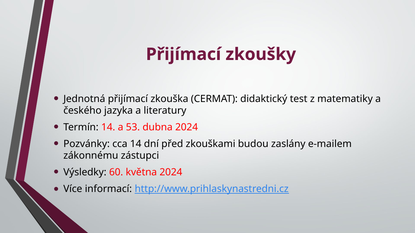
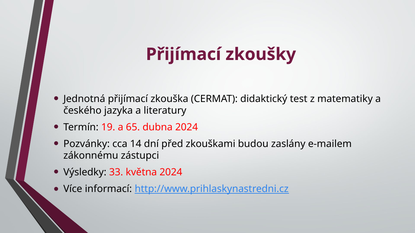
Termín 14: 14 -> 19
53: 53 -> 65
60: 60 -> 33
